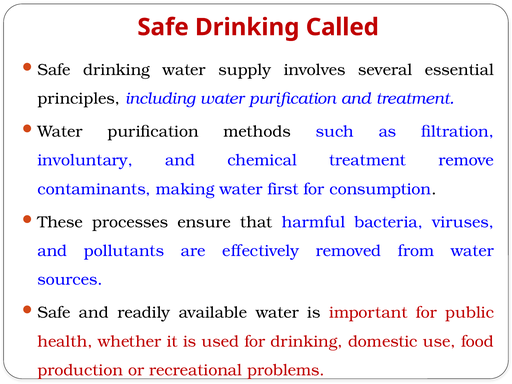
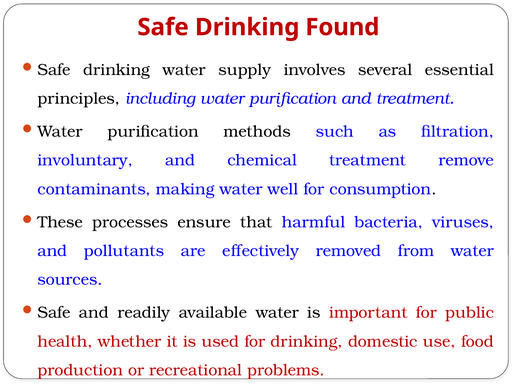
Called: Called -> Found
first: first -> well
